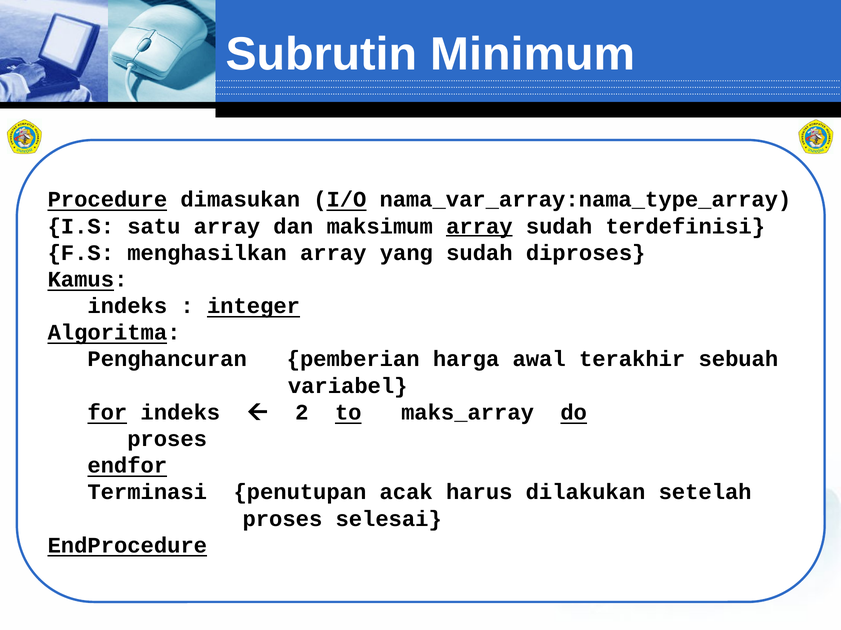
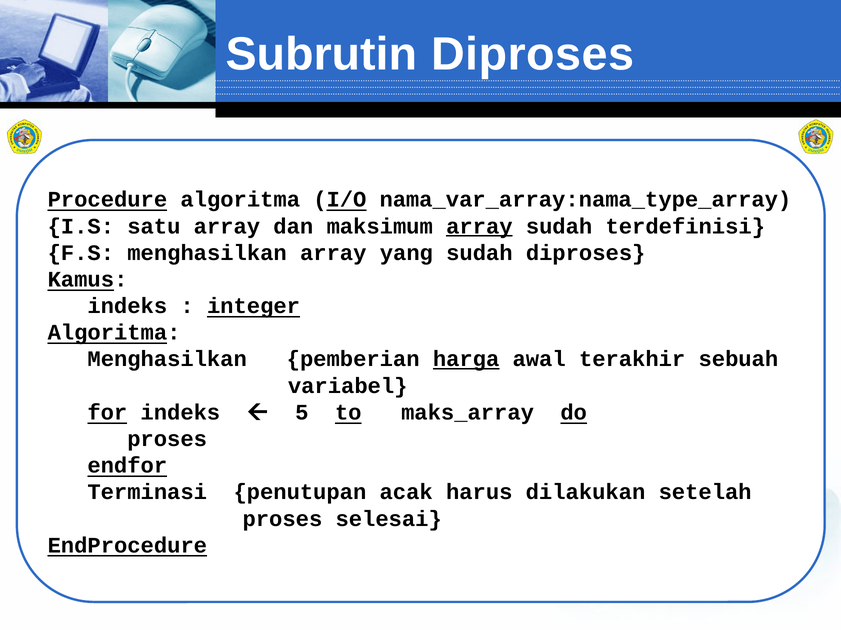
Subrutin Minimum: Minimum -> Diproses
Procedure dimasukan: dimasukan -> algoritma
Penghancuran at (167, 360): Penghancuran -> Menghasilkan
harga underline: none -> present
2: 2 -> 5
